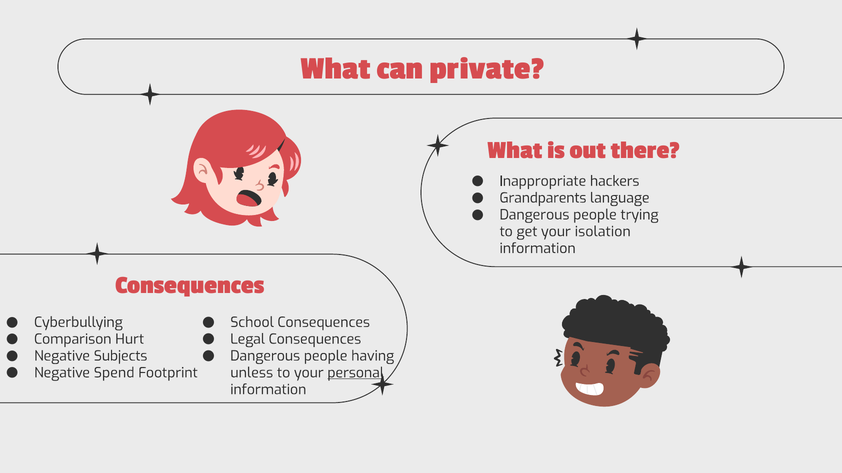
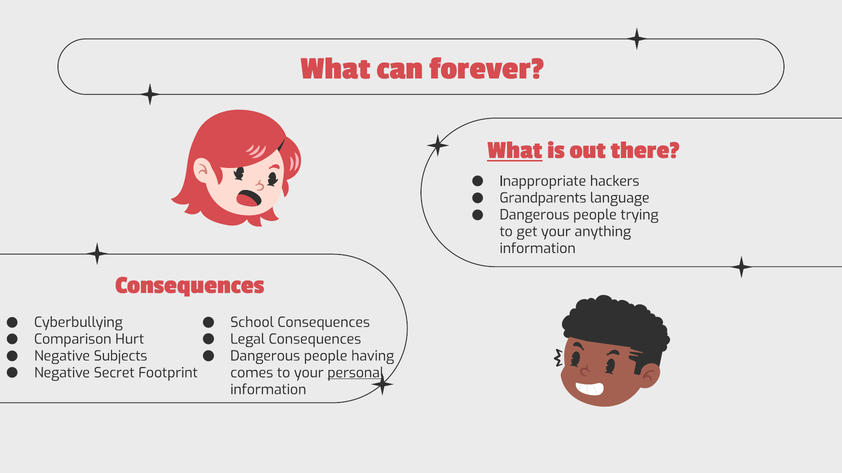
private: private -> forever
What at (515, 150) underline: none -> present
isolation: isolation -> anything
Spend: Spend -> Secret
unless: unless -> comes
